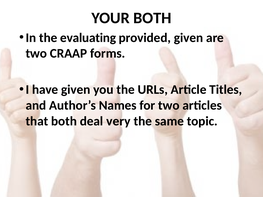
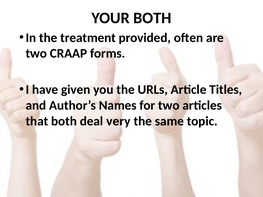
evaluating: evaluating -> treatment
provided given: given -> often
